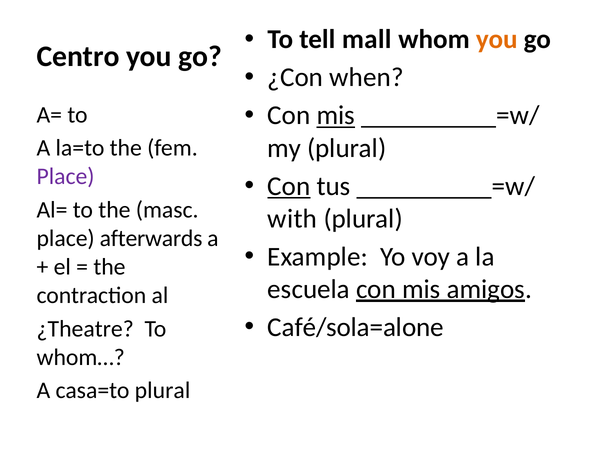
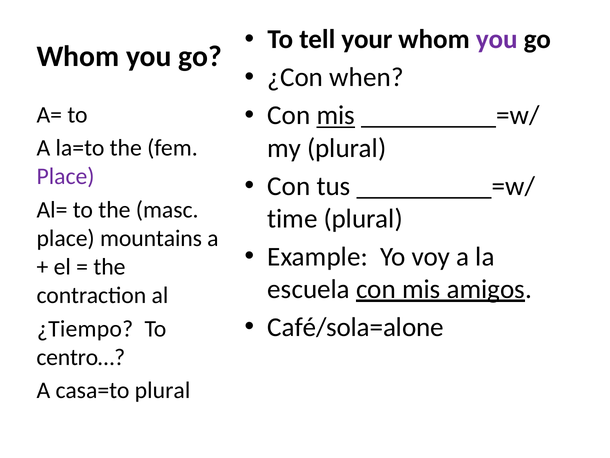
mall: mall -> your
you at (497, 39) colour: orange -> purple
Centro at (78, 57): Centro -> Whom
Con at (289, 186) underline: present -> none
with: with -> time
afterwards: afterwards -> mountains
¿Theatre: ¿Theatre -> ¿Tiempo
whom…: whom… -> centro…
